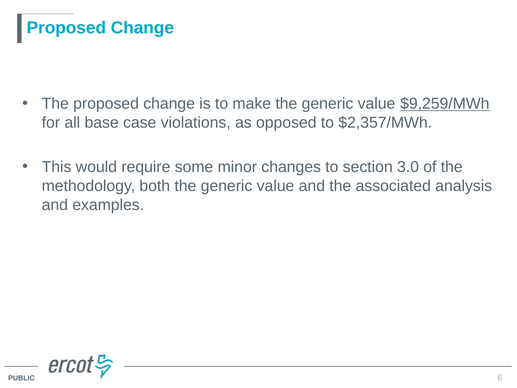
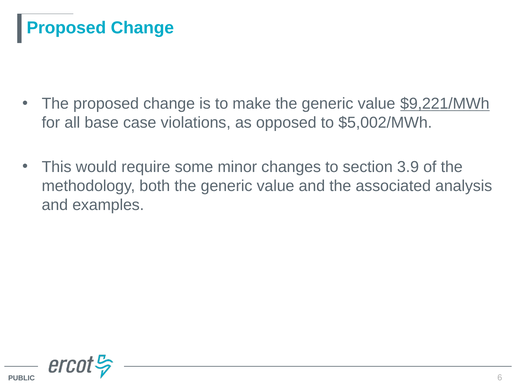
$9,259/MWh: $9,259/MWh -> $9,221/MWh
$2,357/MWh: $2,357/MWh -> $5,002/MWh
3.0: 3.0 -> 3.9
